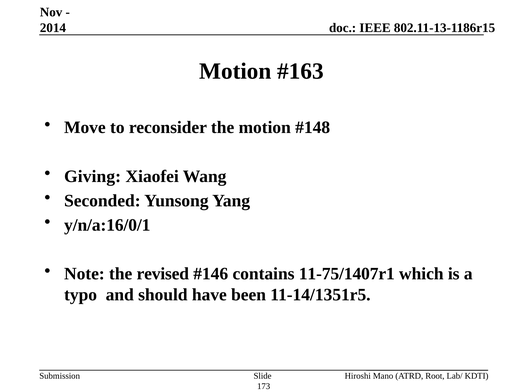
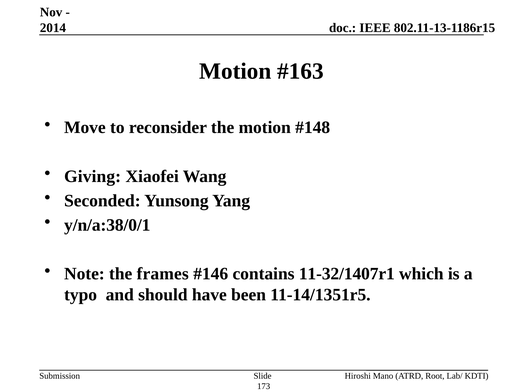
y/n/a:16/0/1: y/n/a:16/0/1 -> y/n/a:38/0/1
revised: revised -> frames
11-75/1407r1: 11-75/1407r1 -> 11-32/1407r1
